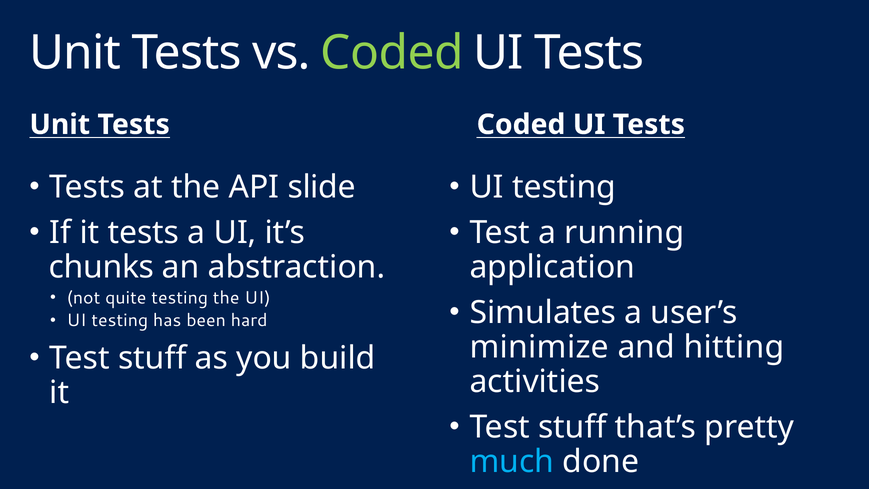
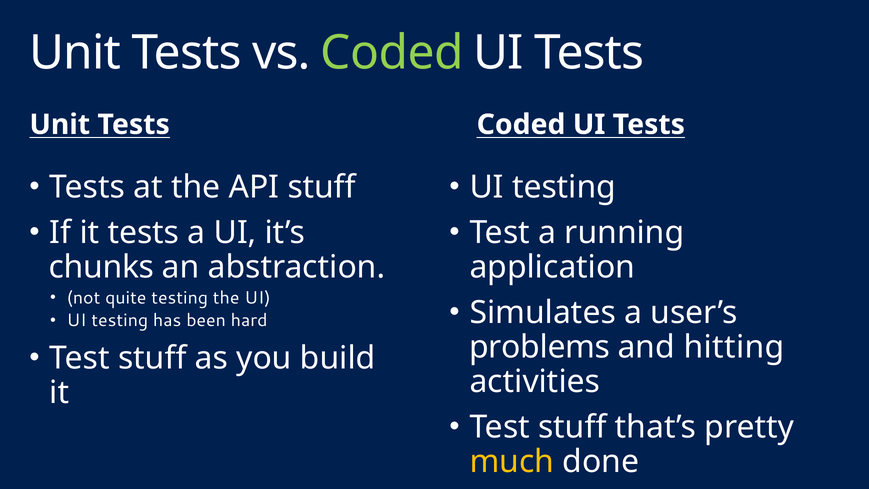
API slide: slide -> stuff
minimize: minimize -> problems
much colour: light blue -> yellow
